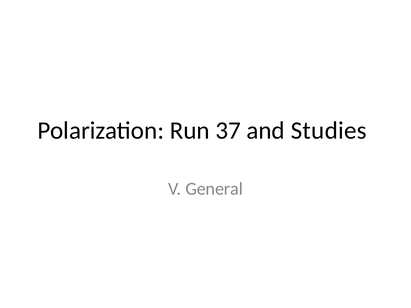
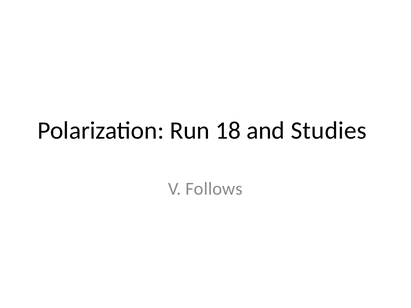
37: 37 -> 18
General: General -> Follows
